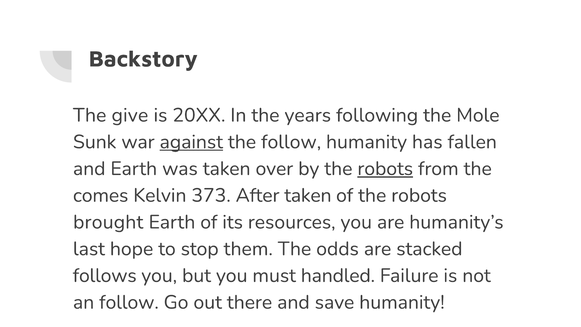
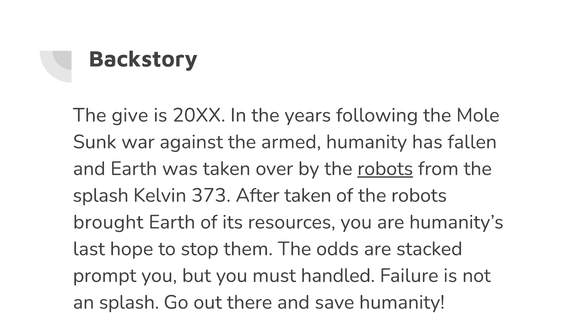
against underline: present -> none
the follow: follow -> armed
comes at (101, 195): comes -> splash
follows: follows -> prompt
an follow: follow -> splash
